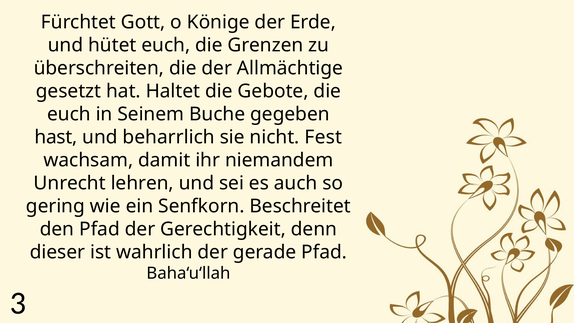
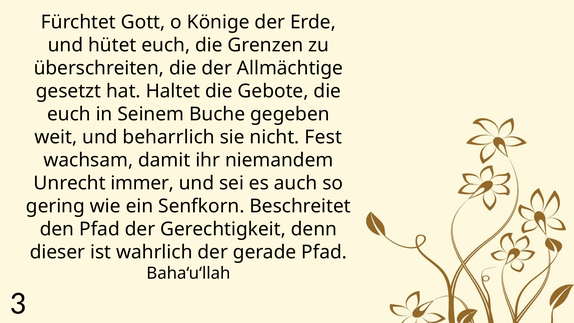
hast: hast -> weit
lehren: lehren -> immer
